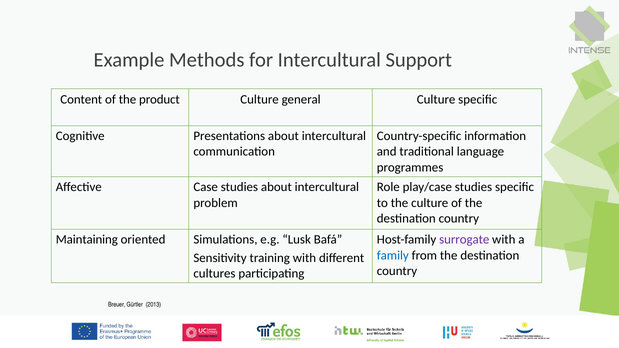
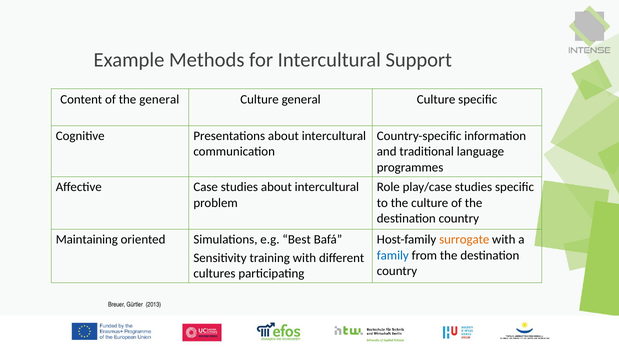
the product: product -> general
Lusk: Lusk -> Best
surrogate colour: purple -> orange
